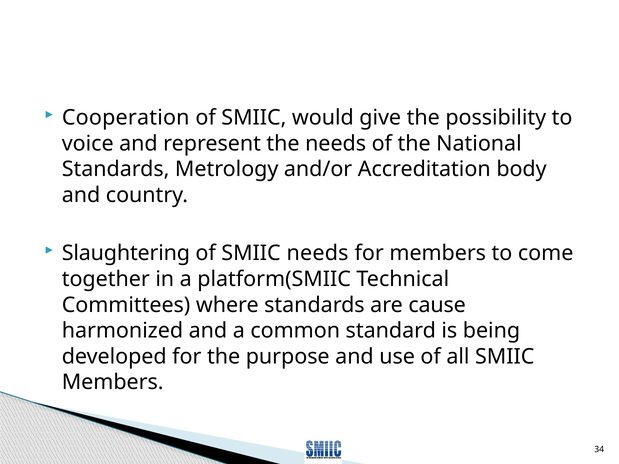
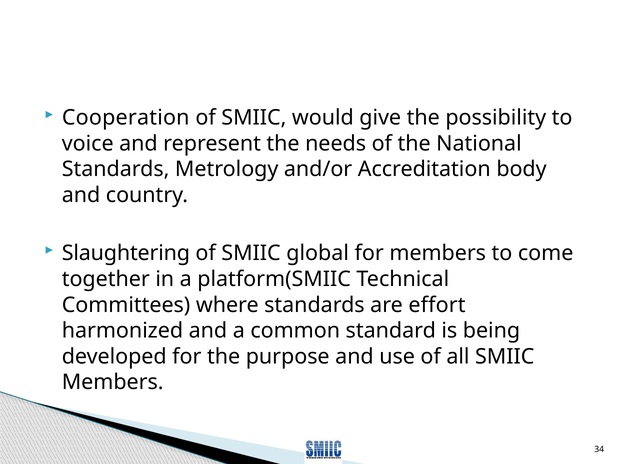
SMIIC needs: needs -> global
cause: cause -> effort
